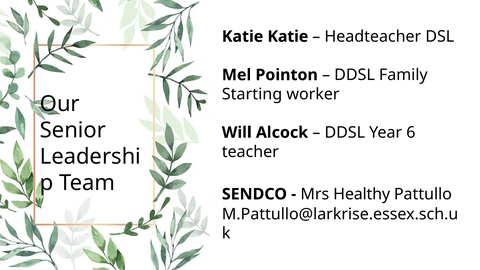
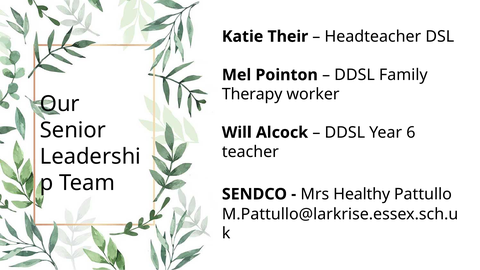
Katie Katie: Katie -> Their
Starting: Starting -> Therapy
